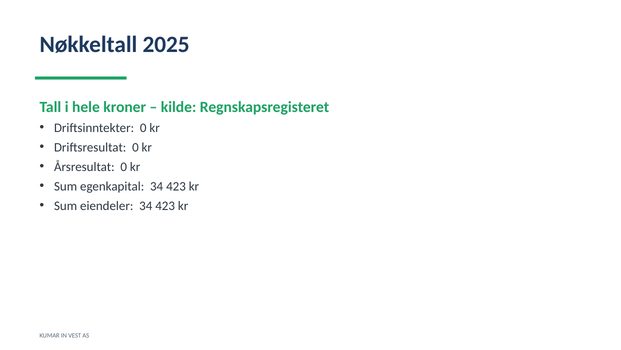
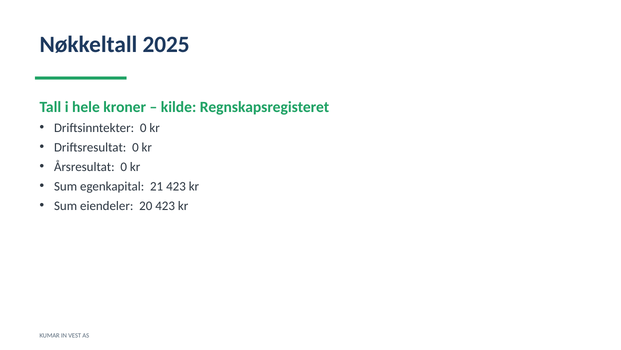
egenkapital 34: 34 -> 21
eiendeler 34: 34 -> 20
